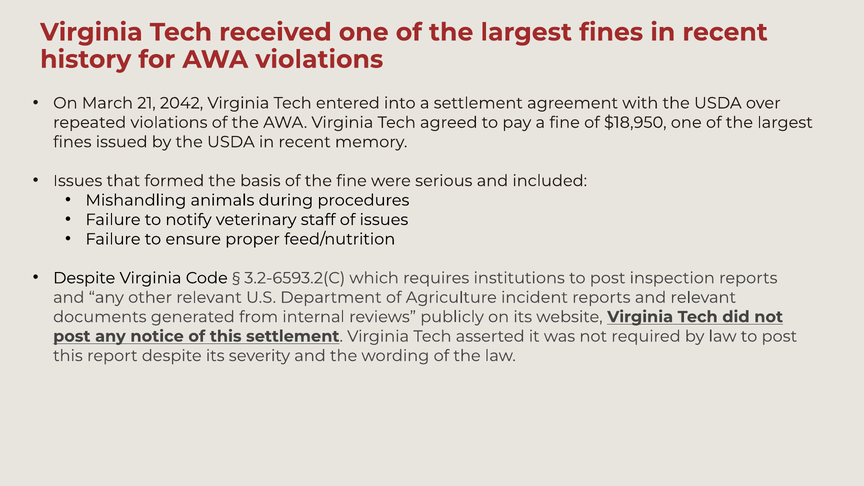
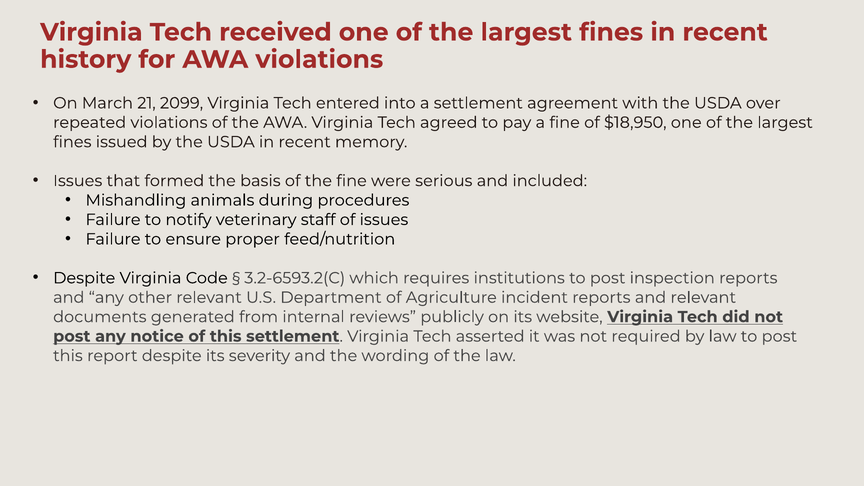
2042: 2042 -> 2099
